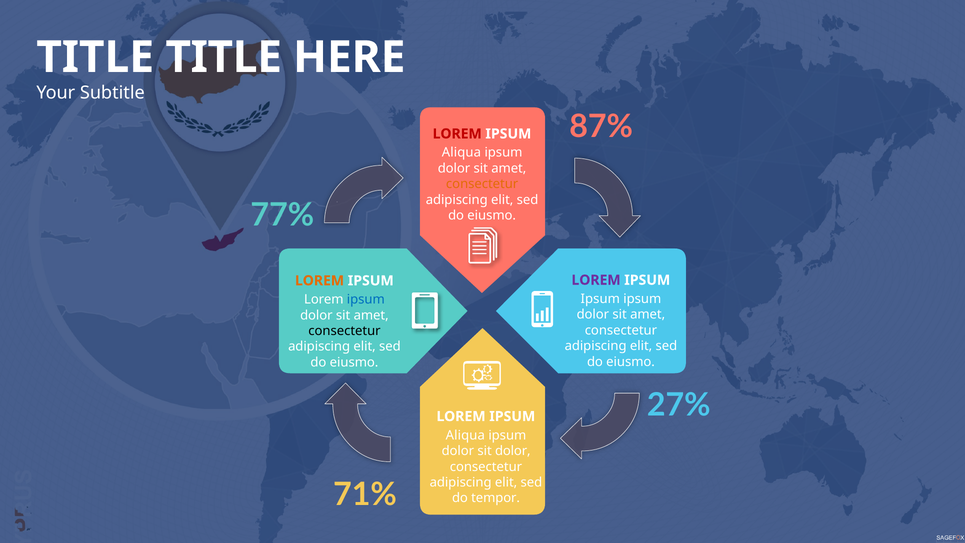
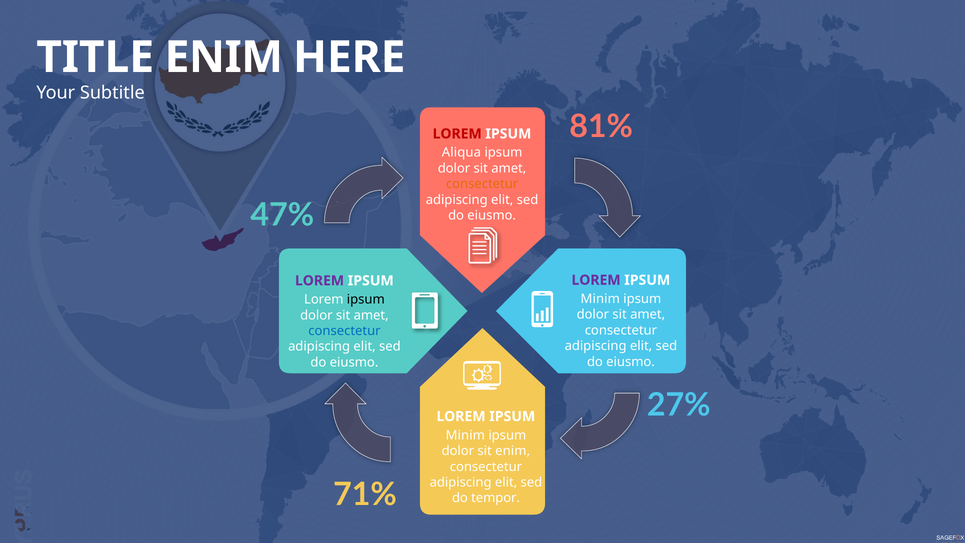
TITLE at (224, 57): TITLE -> ENIM
87%: 87% -> 81%
77%: 77% -> 47%
LOREM at (320, 281) colour: orange -> purple
Ipsum at (600, 299): Ipsum -> Minim
ipsum at (366, 299) colour: blue -> black
consectetur at (344, 331) colour: black -> blue
Aliqua at (465, 435): Aliqua -> Minim
sit dolor: dolor -> enim
